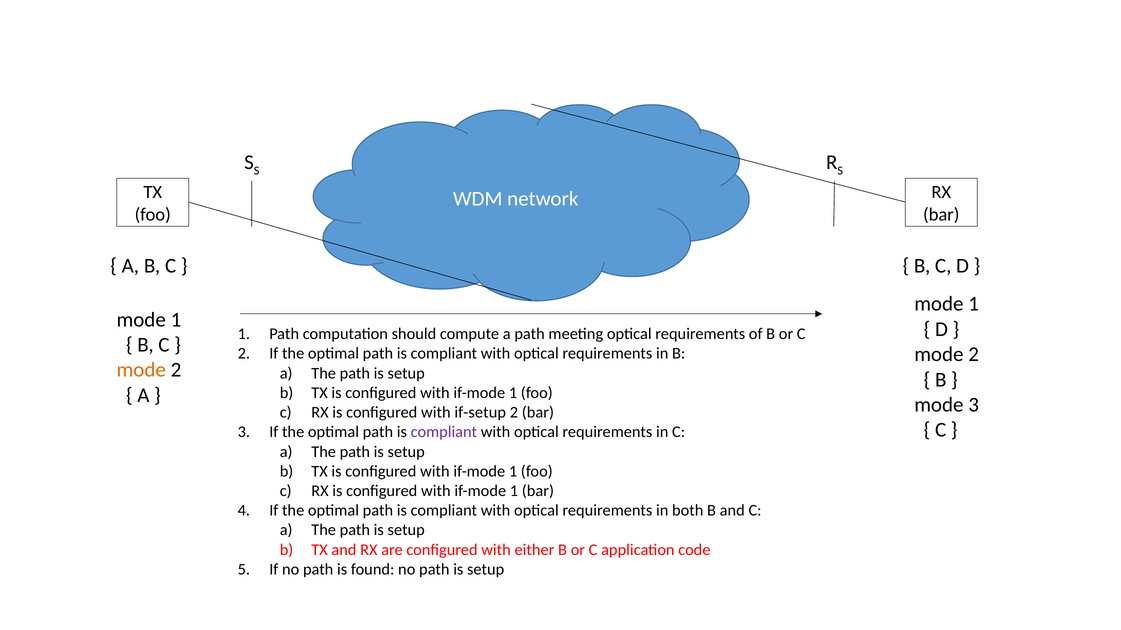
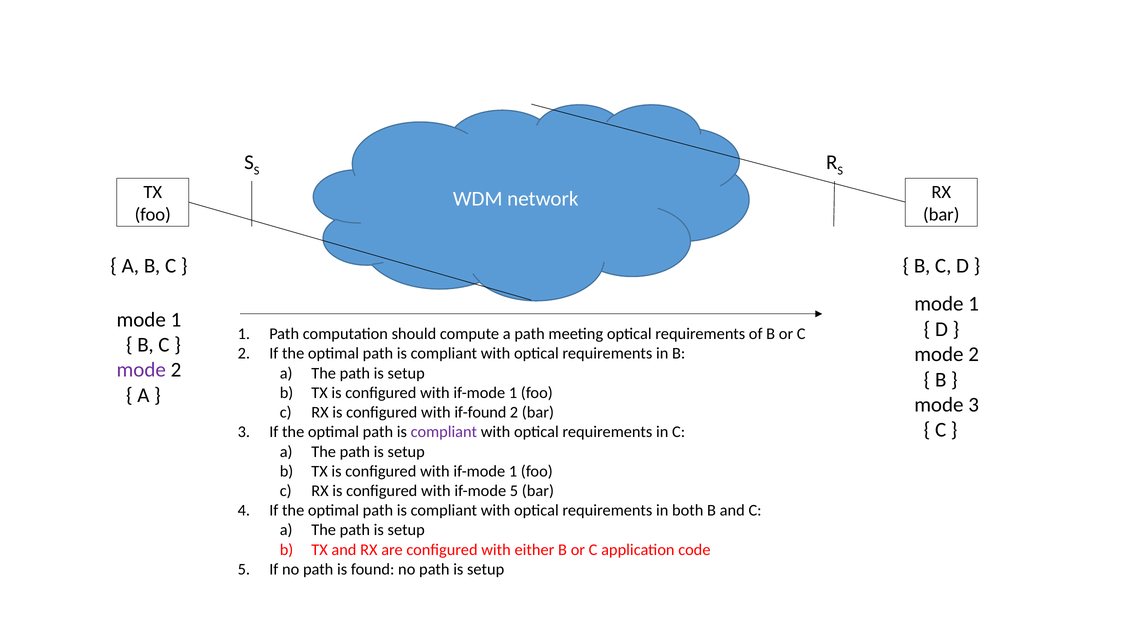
mode at (141, 370) colour: orange -> purple
if-setup: if-setup -> if-found
1 at (514, 491): 1 -> 5
